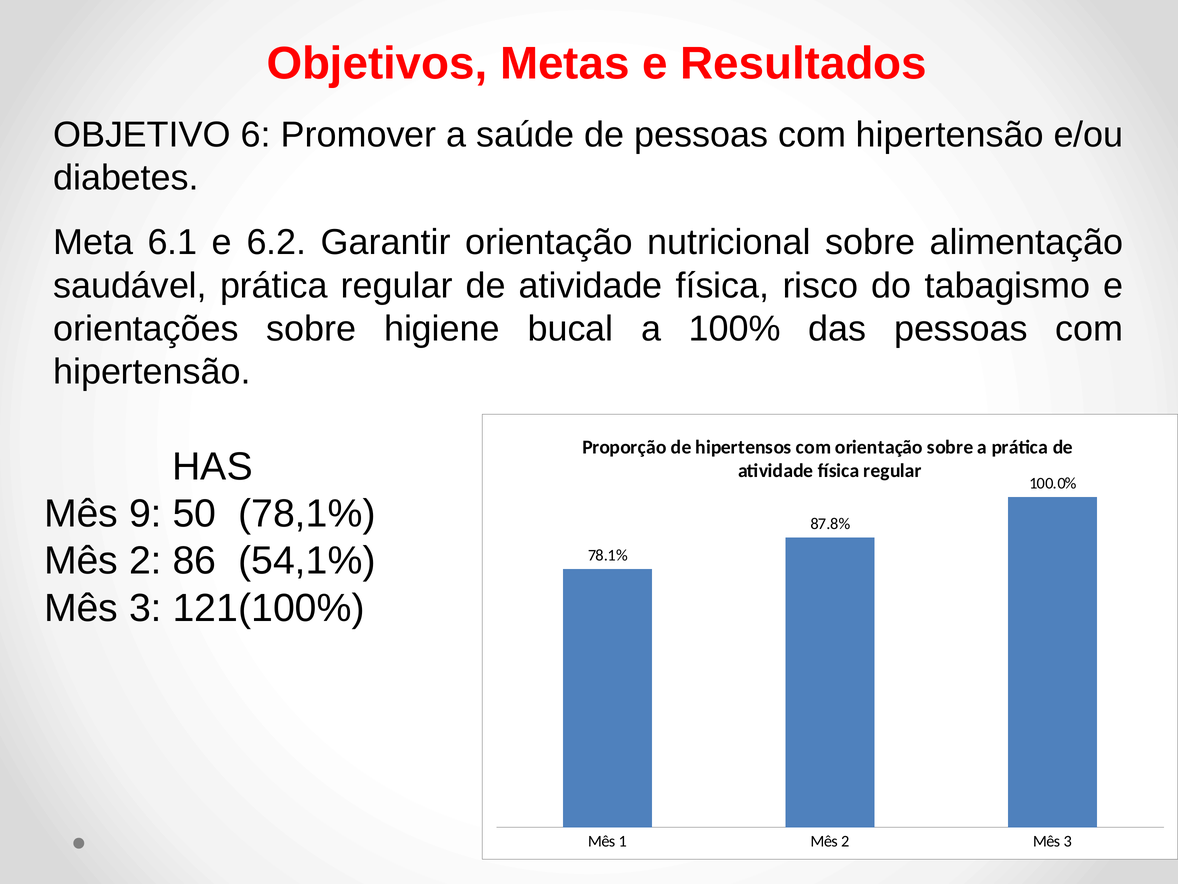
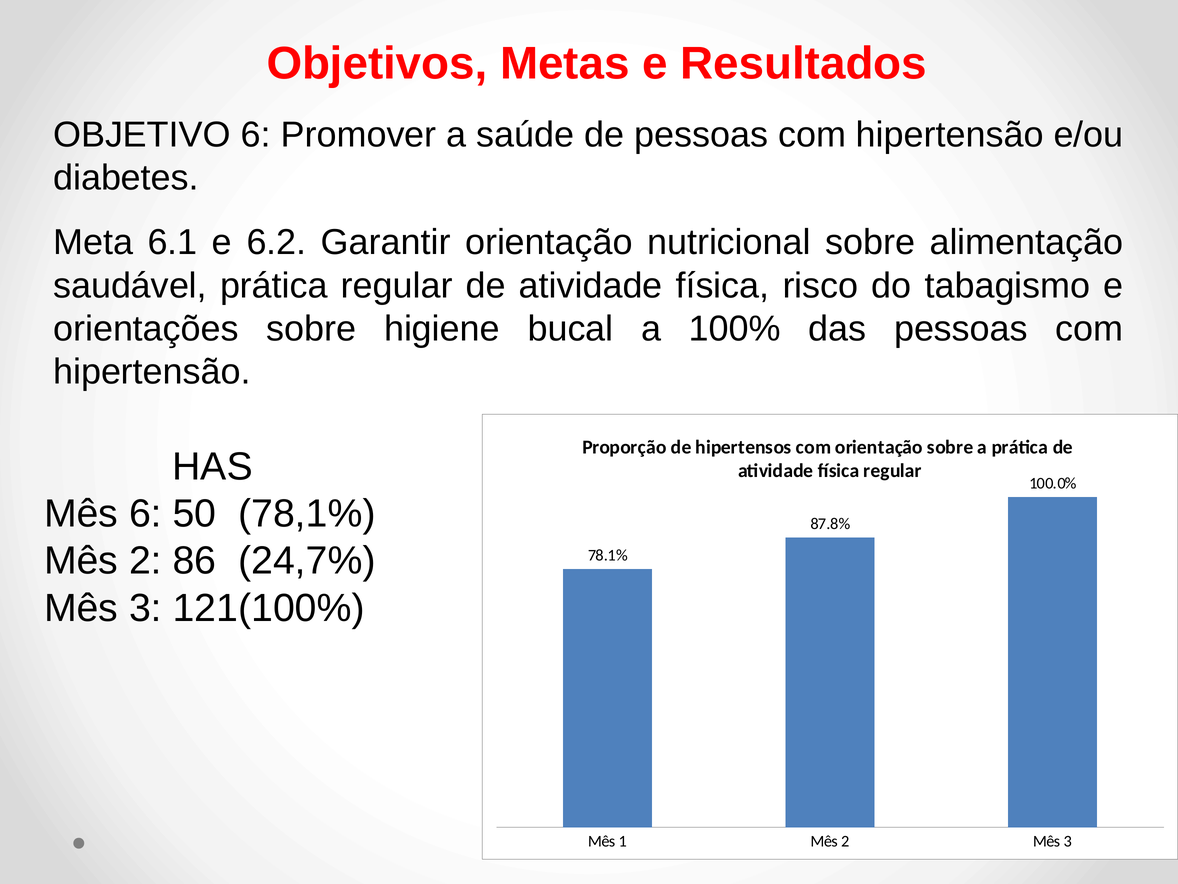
Mês 9: 9 -> 6
54,1%: 54,1% -> 24,7%
